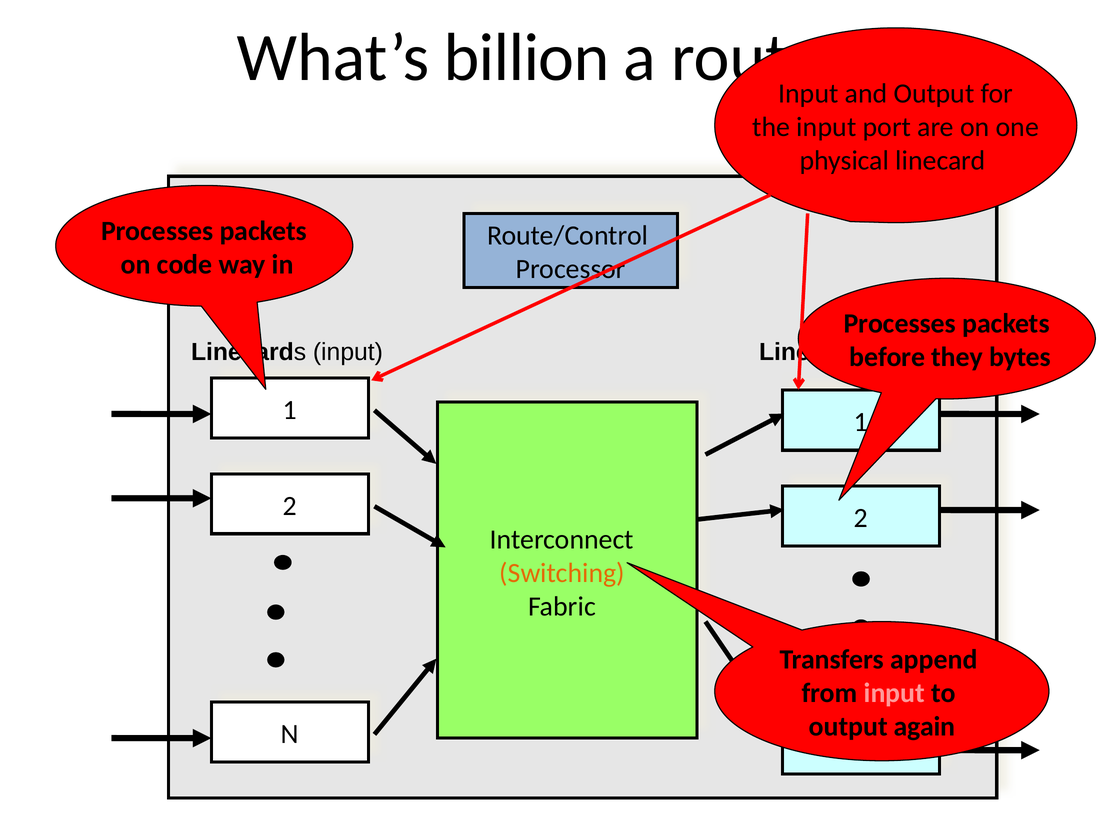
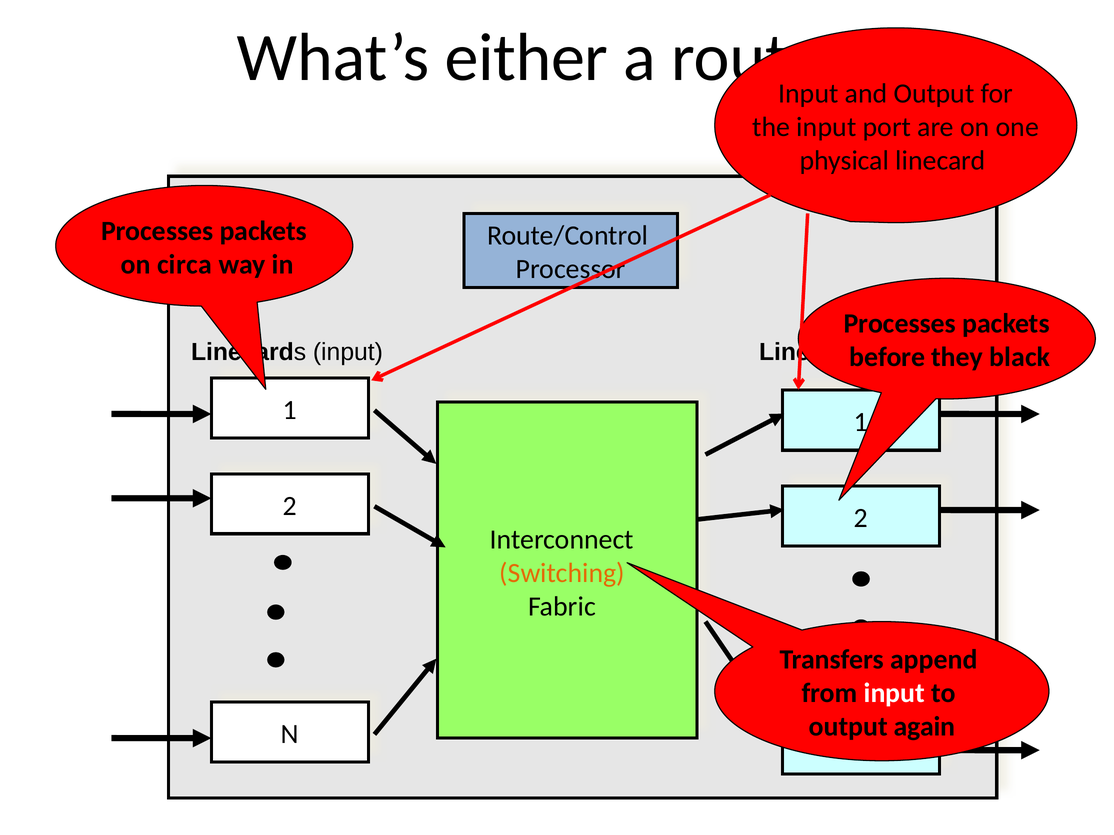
billion: billion -> either
code: code -> circa
bytes: bytes -> black
input at (894, 694) colour: pink -> white
